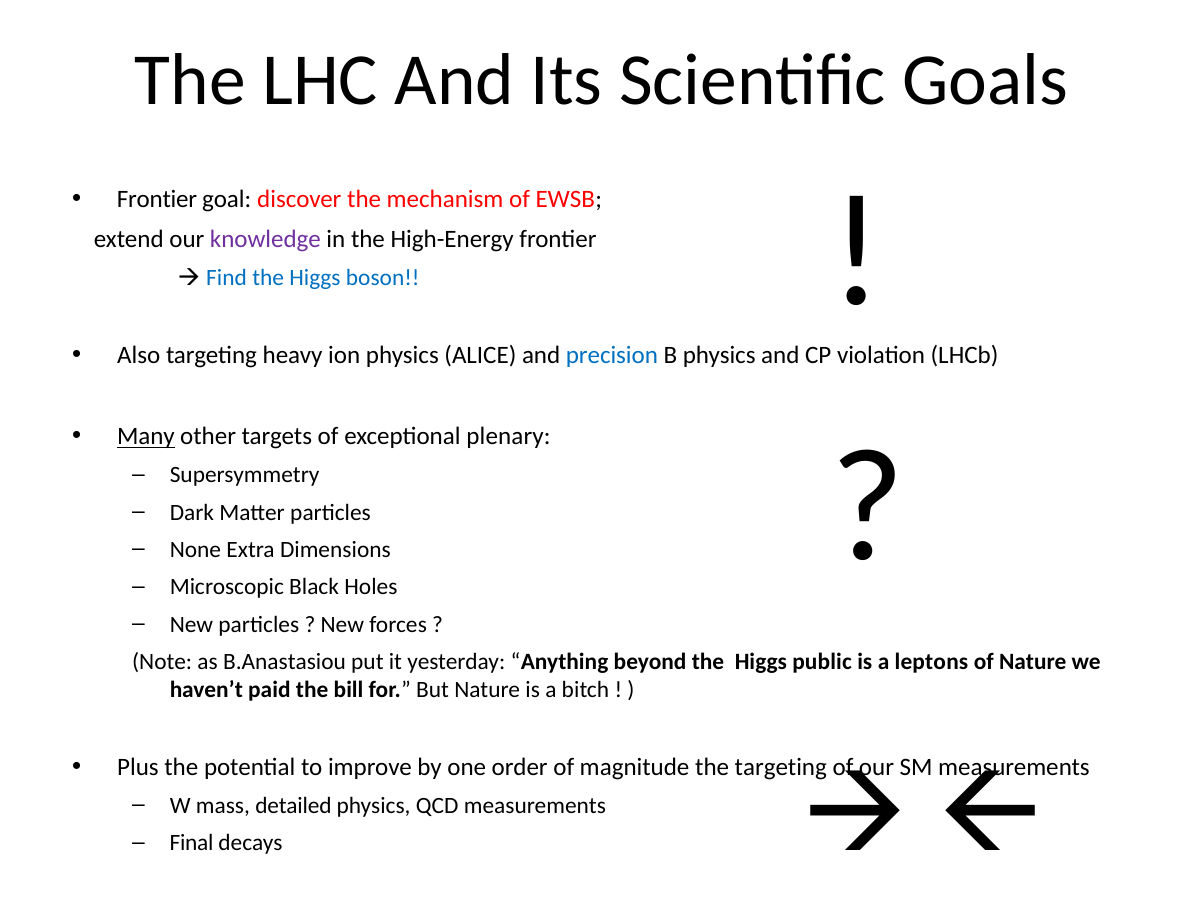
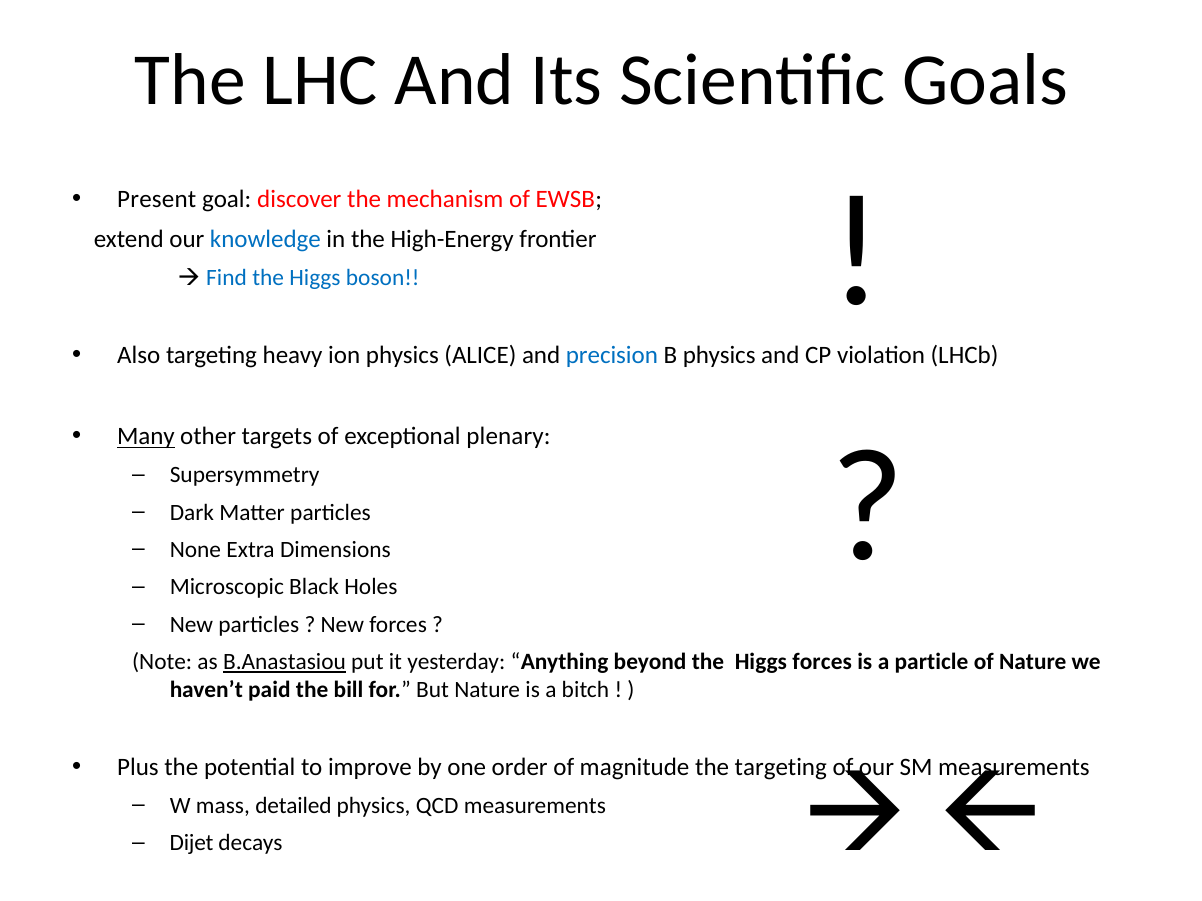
Frontier at (157, 199): Frontier -> Present
knowledge colour: purple -> blue
B.Anastasiou underline: none -> present
Higgs public: public -> forces
leptons: leptons -> particle
Final: Final -> Dijet
